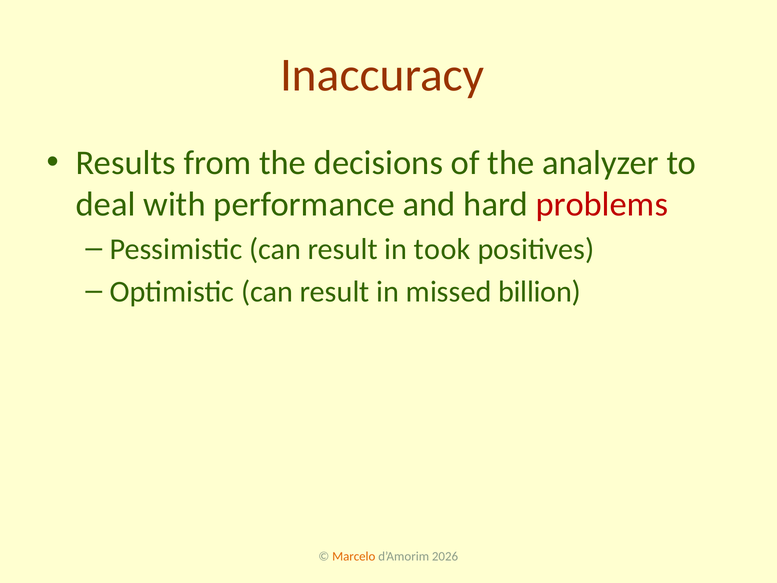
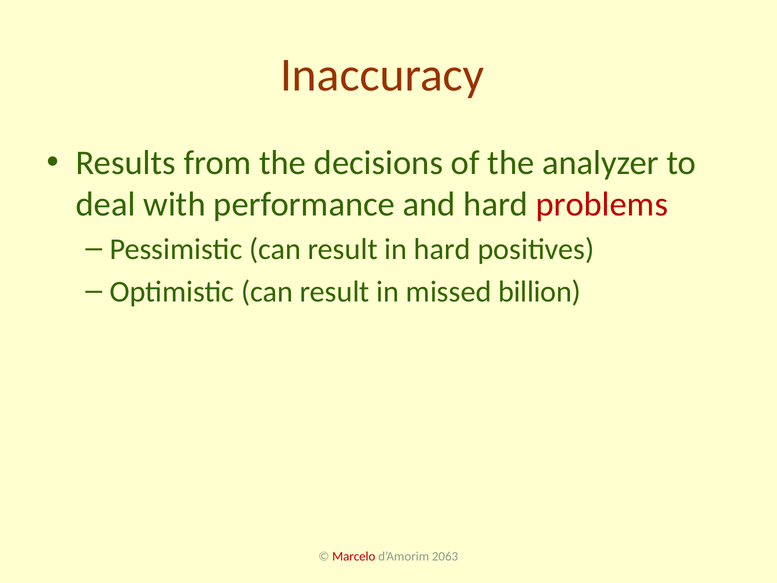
in took: took -> hard
Marcelo colour: orange -> red
2026: 2026 -> 2063
